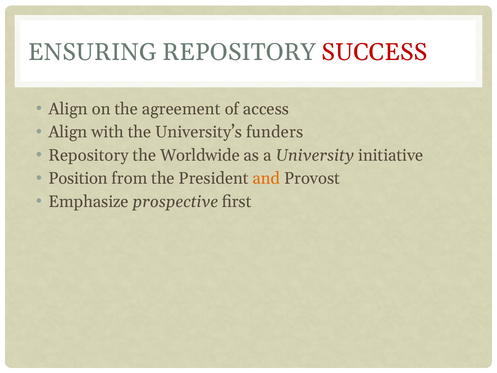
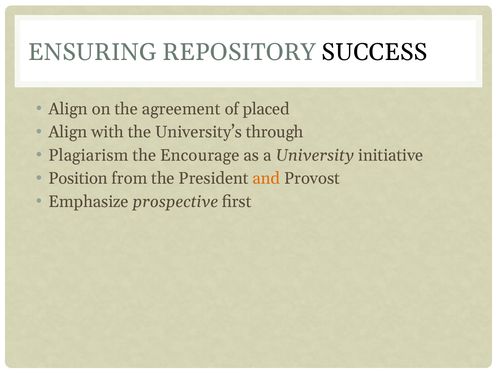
SUCCESS colour: red -> black
access: access -> placed
funders: funders -> through
Repository at (89, 155): Repository -> Plagiarism
Worldwide: Worldwide -> Encourage
